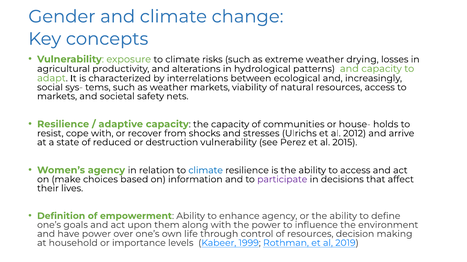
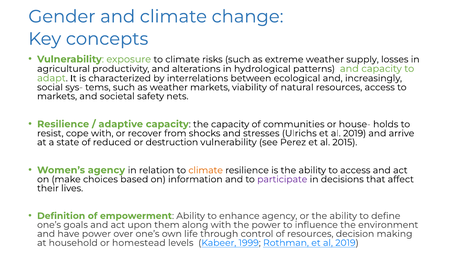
drying: drying -> supply
Ulrichs et al 2012: 2012 -> 2019
climate at (206, 171) colour: blue -> orange
importance: importance -> homestead
